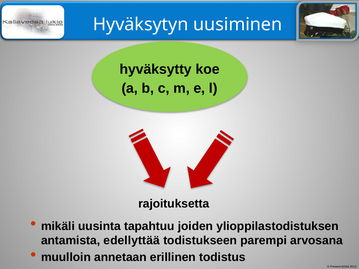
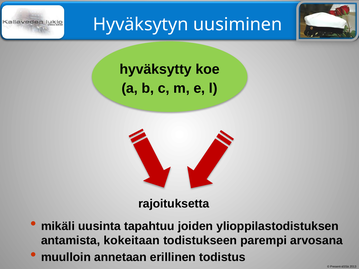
edellyttää: edellyttää -> kokeitaan
